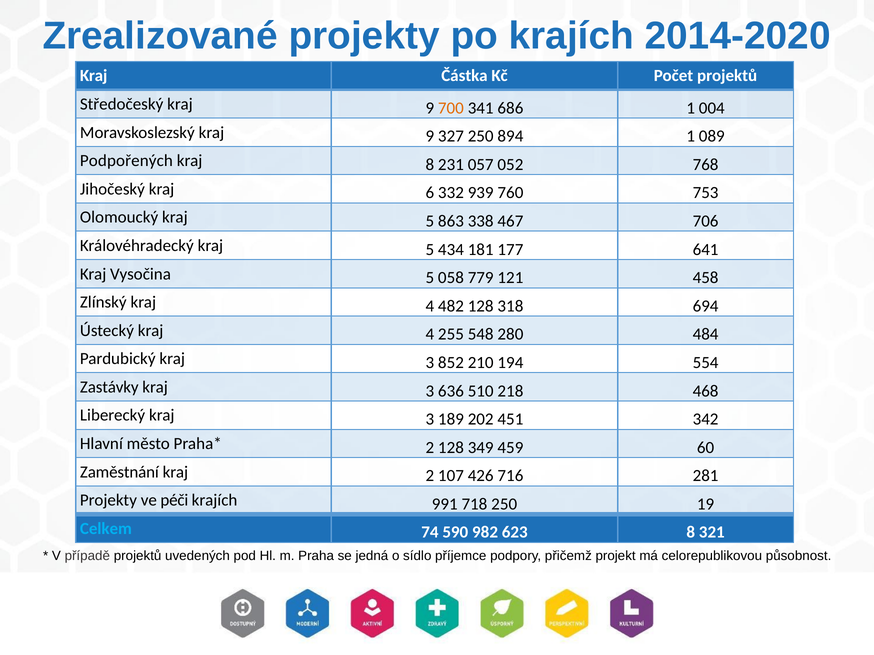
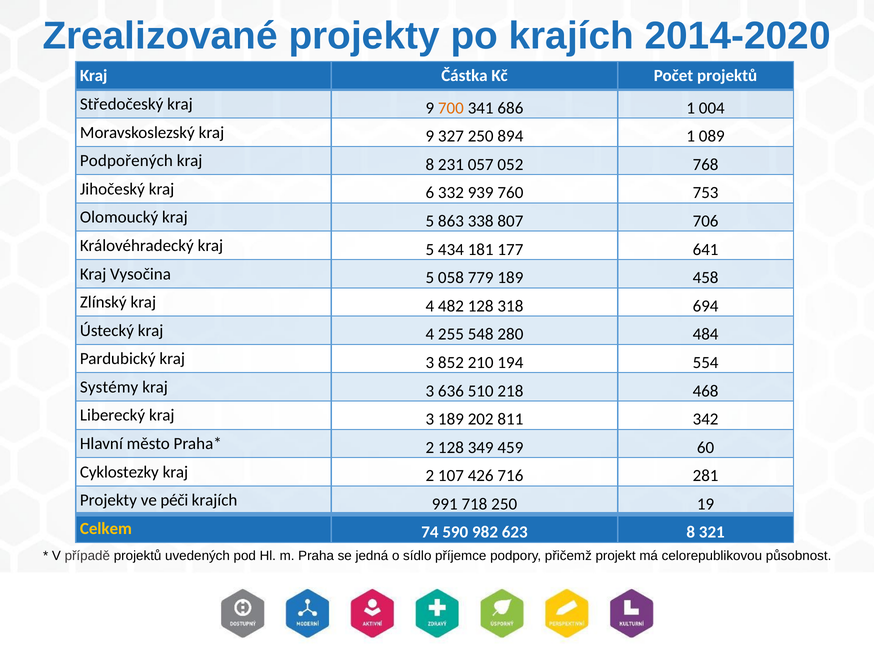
467: 467 -> 807
779 121: 121 -> 189
Zastávky: Zastávky -> Systémy
451: 451 -> 811
Zaměstnání: Zaměstnání -> Cyklostezky
Celkem colour: light blue -> yellow
